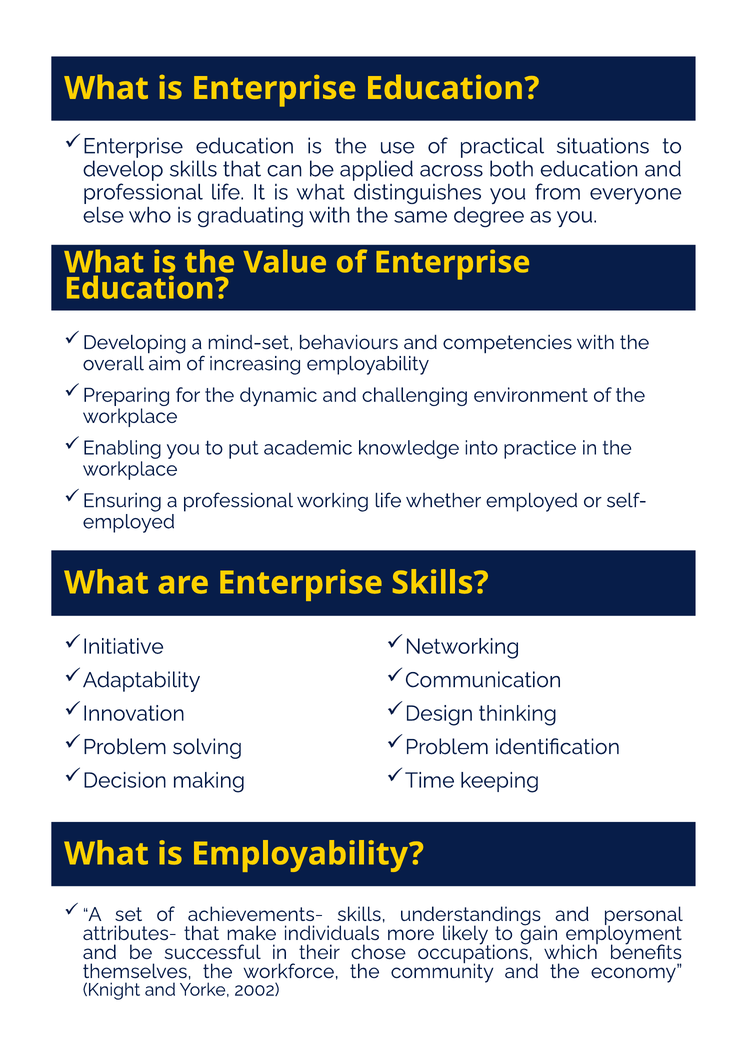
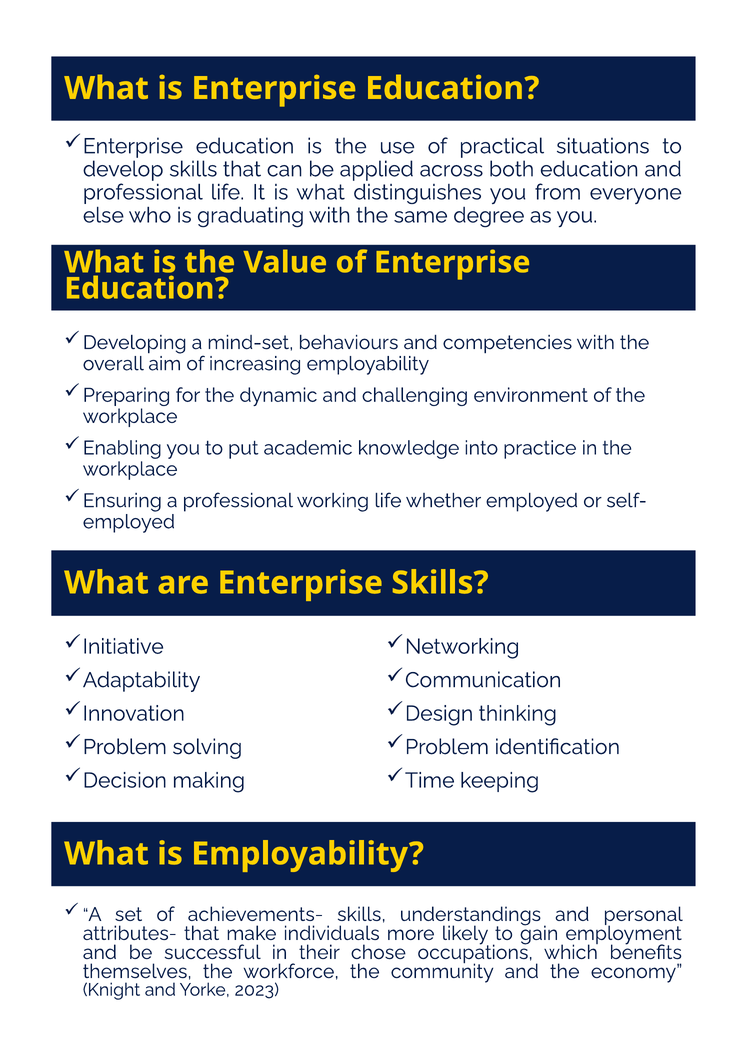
2002: 2002 -> 2023
